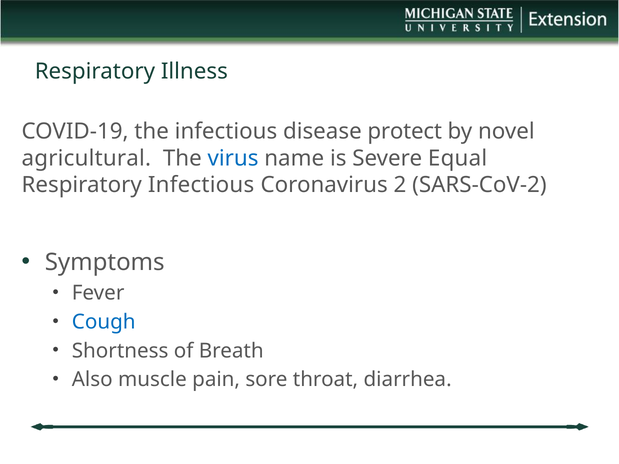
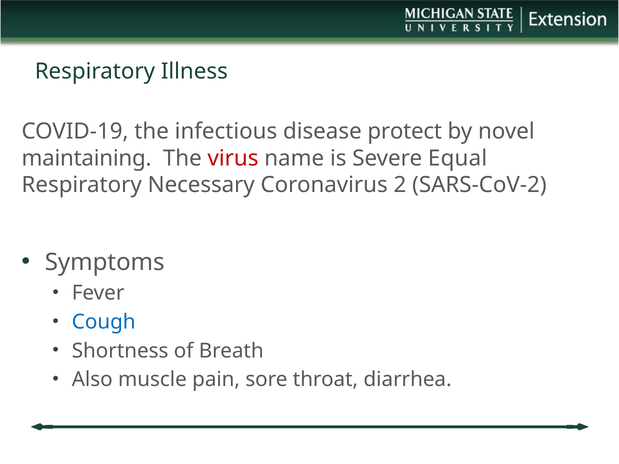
agricultural: agricultural -> maintaining
virus colour: blue -> red
Respiratory Infectious: Infectious -> Necessary
